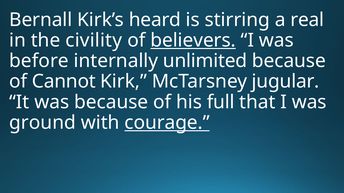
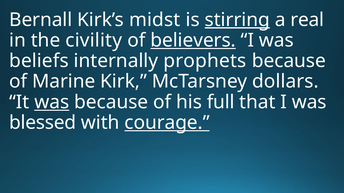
heard: heard -> midst
stirring underline: none -> present
before: before -> beliefs
unlimited: unlimited -> prophets
Cannot: Cannot -> Marine
jugular: jugular -> dollars
was at (52, 102) underline: none -> present
ground: ground -> blessed
